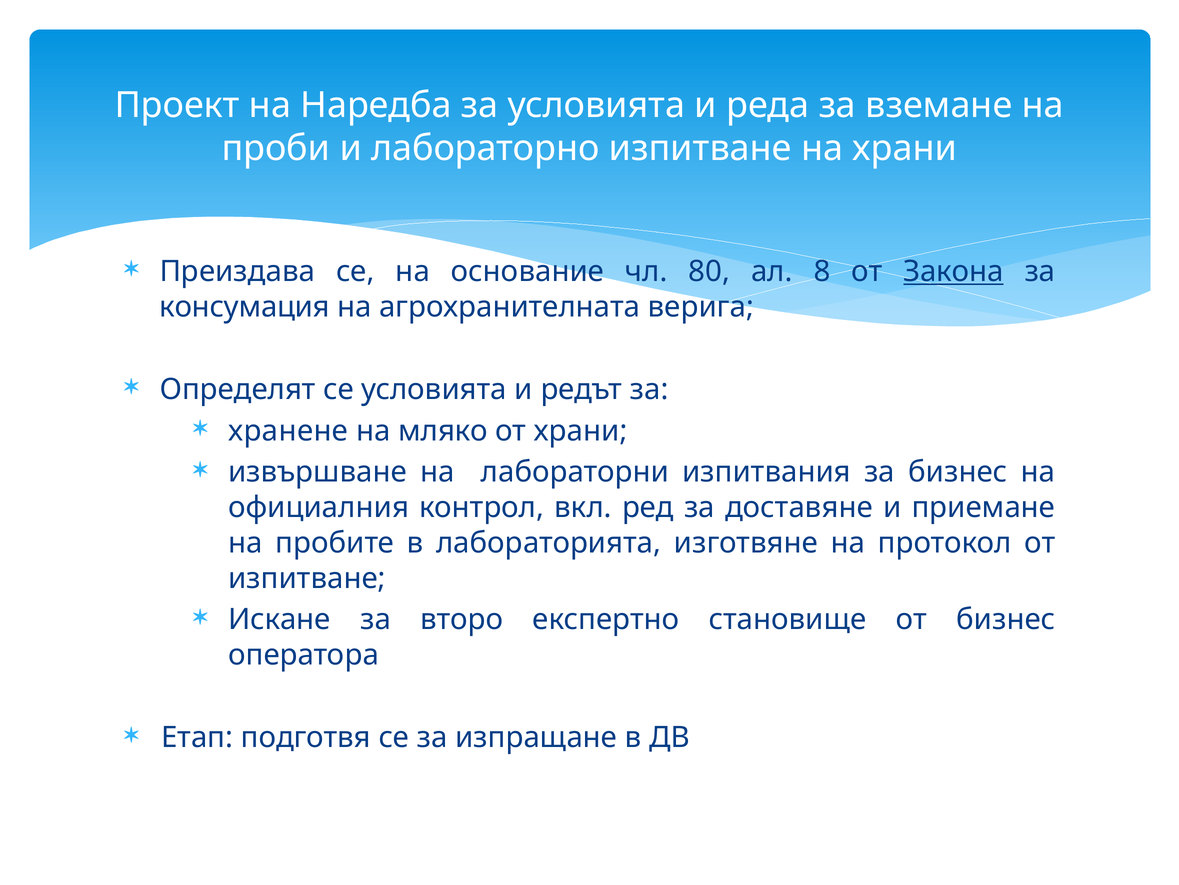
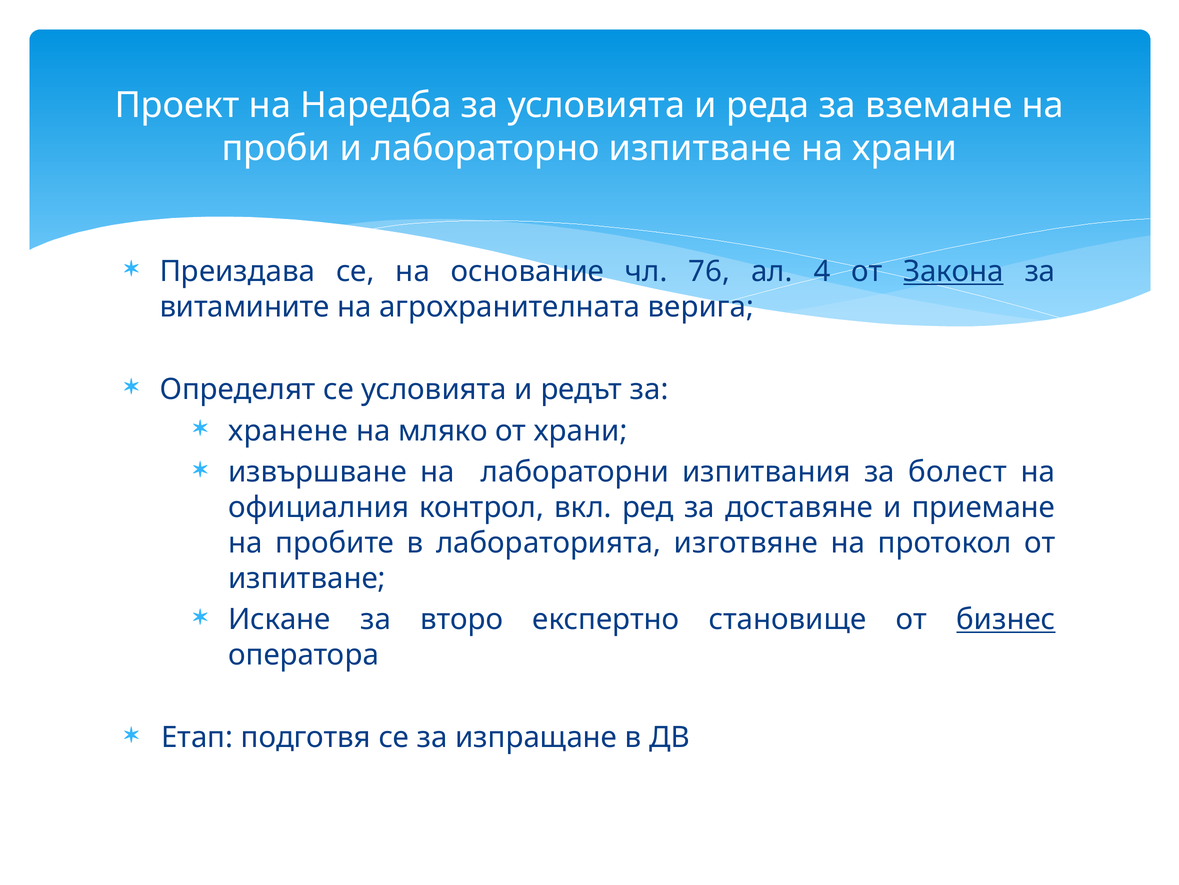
80: 80 -> 76
8: 8 -> 4
консумация: консумация -> витамините
за бизнес: бизнес -> болест
бизнес at (1006, 619) underline: none -> present
